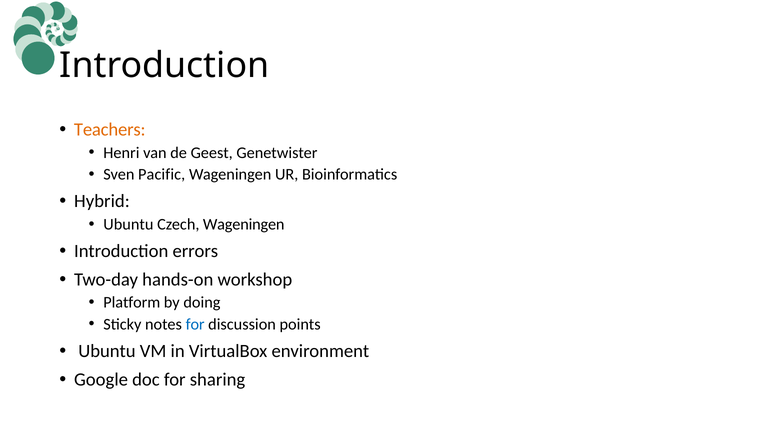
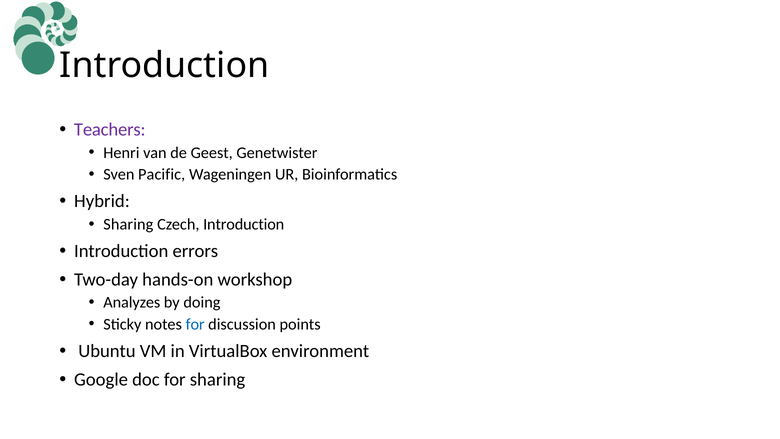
Teachers colour: orange -> purple
Ubuntu at (128, 224): Ubuntu -> Sharing
Czech Wageningen: Wageningen -> Introduction
Platform: Platform -> Analyzes
